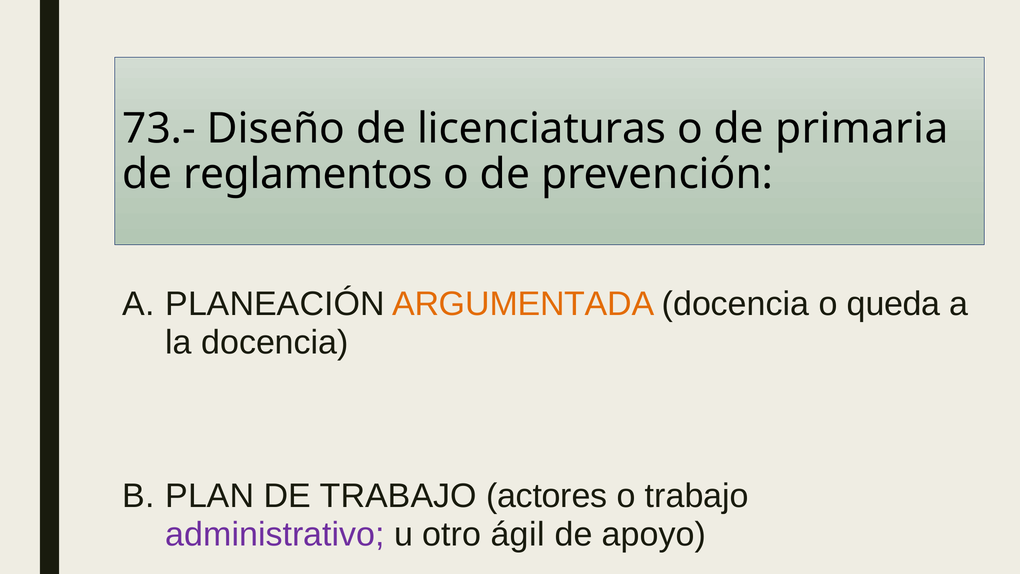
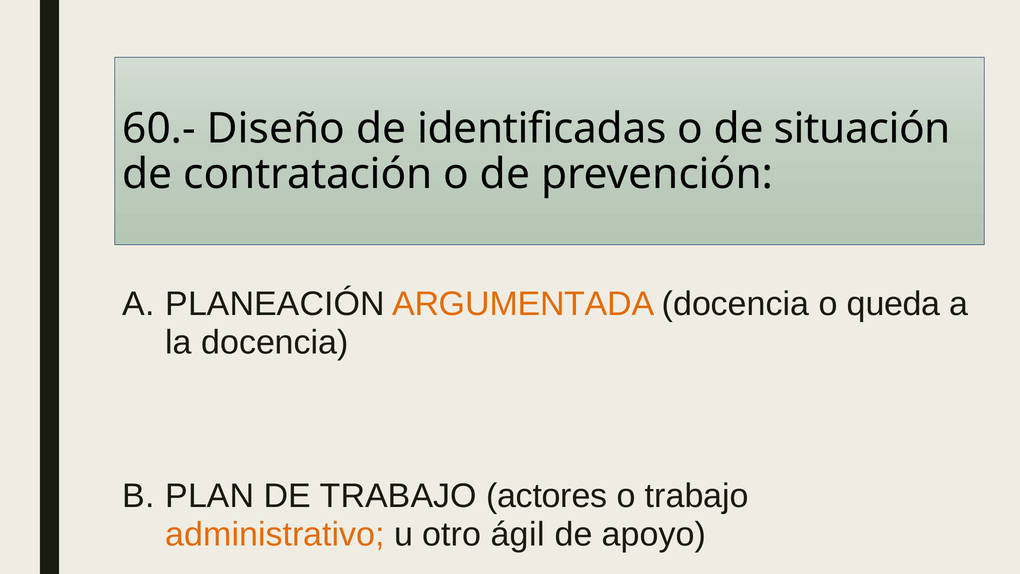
73.-: 73.- -> 60.-
licenciaturas: licenciaturas -> identificadas
primaria: primaria -> situación
reglamentos: reglamentos -> contratación
administrativo colour: purple -> orange
